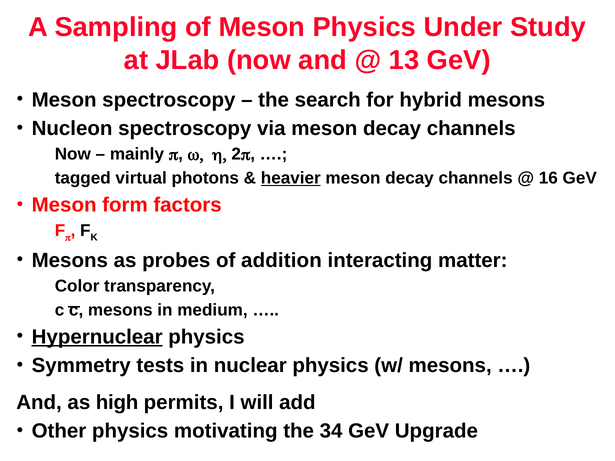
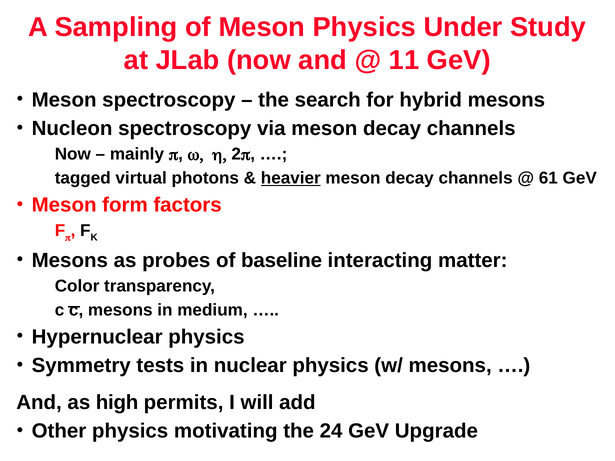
13: 13 -> 11
16: 16 -> 61
addition: addition -> baseline
Hypernuclear underline: present -> none
34: 34 -> 24
